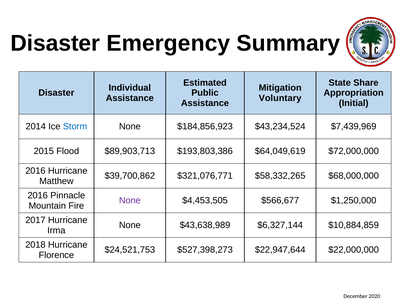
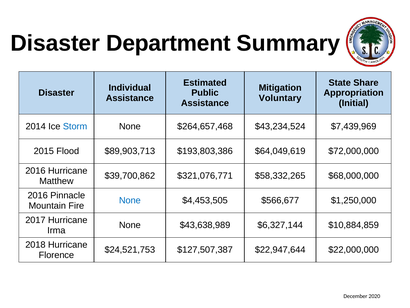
Emergency: Emergency -> Department
$184,856,923: $184,856,923 -> $264,657,468
None at (130, 200) colour: purple -> blue
$527,398,273: $527,398,273 -> $127,507,387
